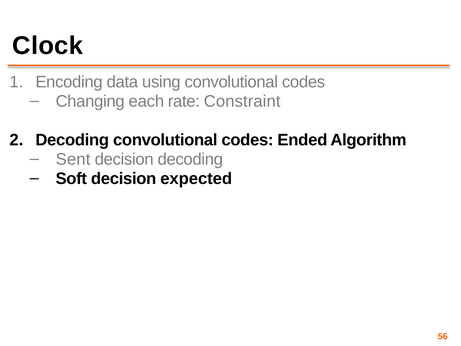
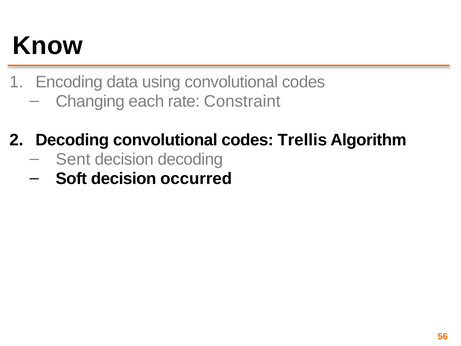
Clock: Clock -> Know
Ended: Ended -> Trellis
expected: expected -> occurred
